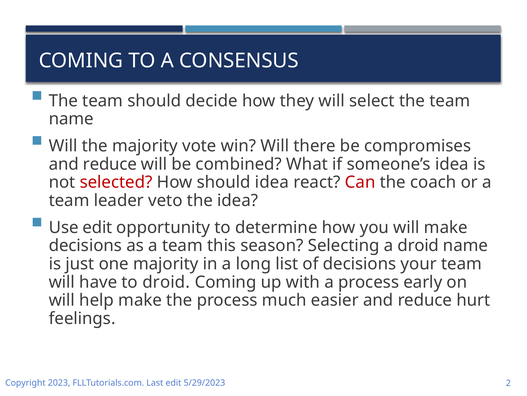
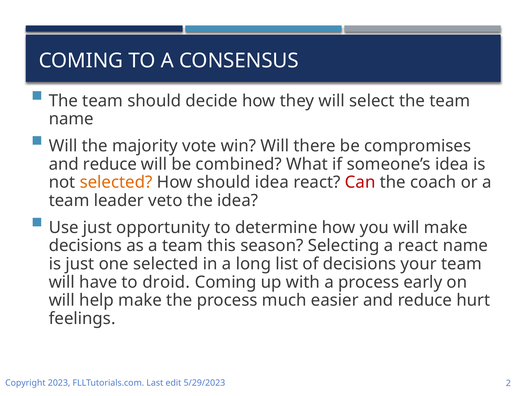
selected at (116, 182) colour: red -> orange
Use edit: edit -> just
a droid: droid -> react
one majority: majority -> selected
